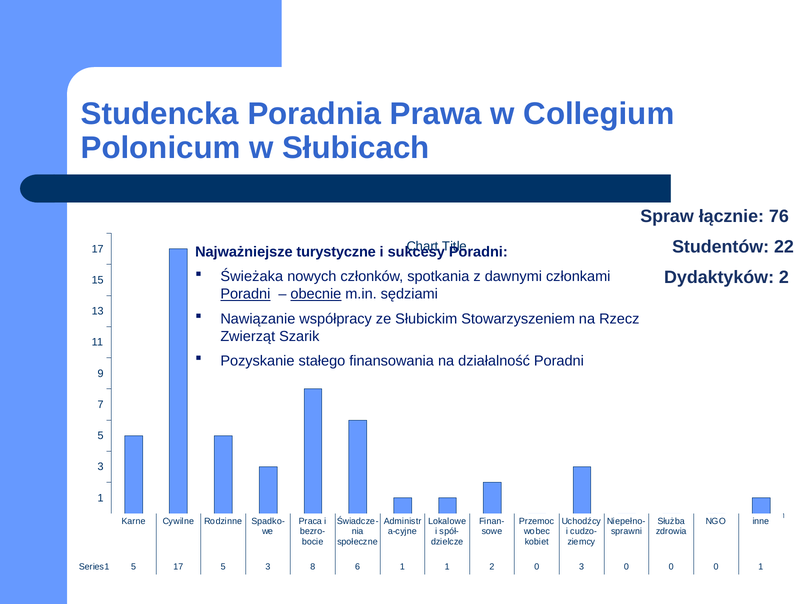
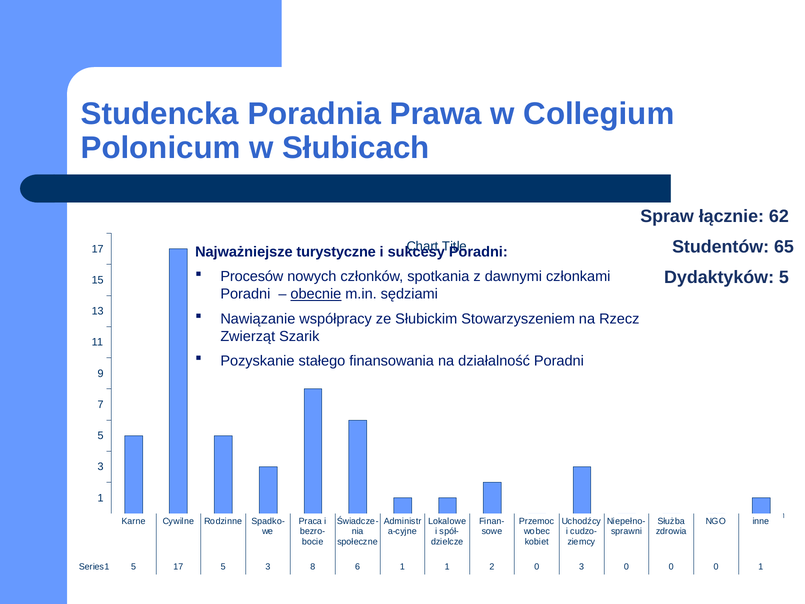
76: 76 -> 62
22: 22 -> 65
Świeżaka: Świeżaka -> Procesów
Dydaktyków 2: 2 -> 5
Poradni at (245, 294) underline: present -> none
